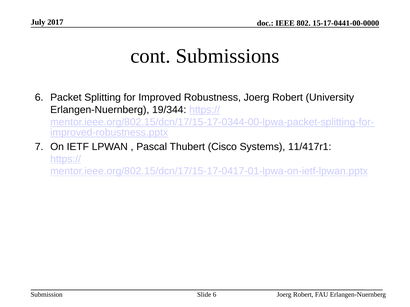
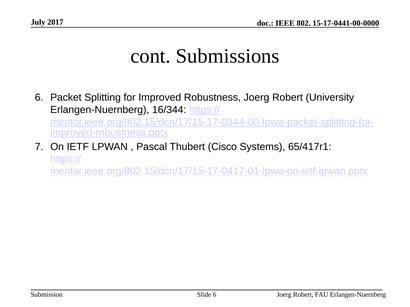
19/344: 19/344 -> 16/344
11/417r1: 11/417r1 -> 65/417r1
